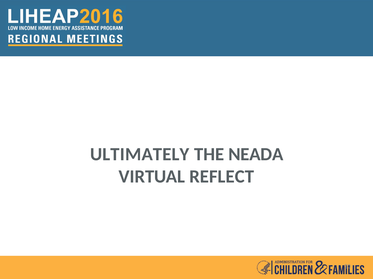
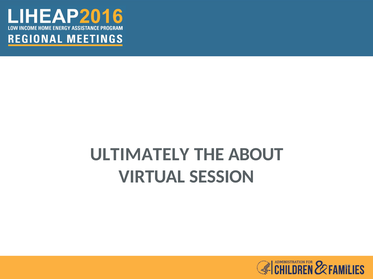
NEADA: NEADA -> ABOUT
REFLECT: REFLECT -> SESSION
